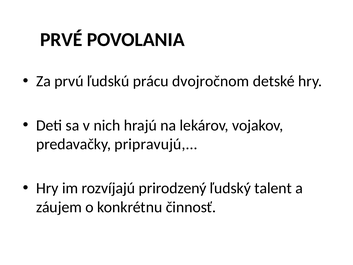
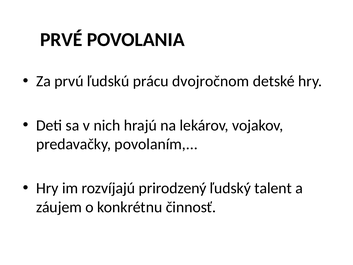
pripravujú: pripravujú -> povolaním
